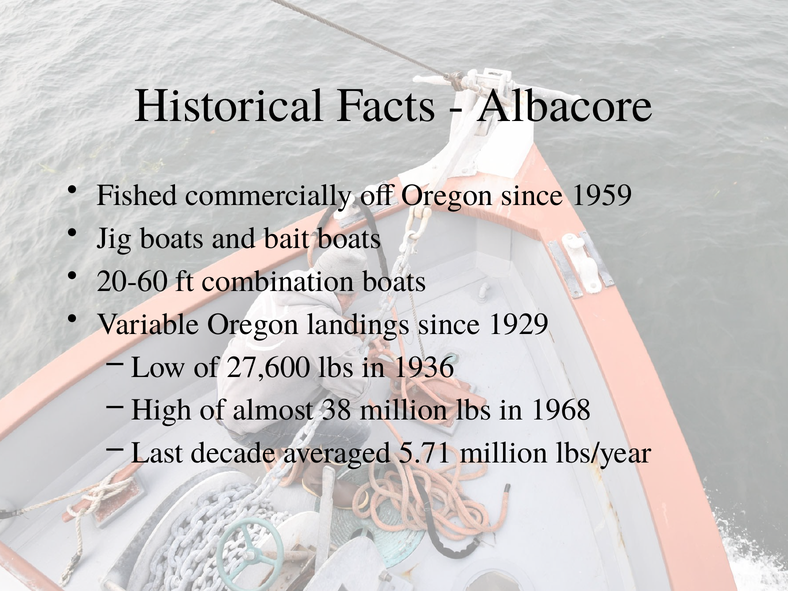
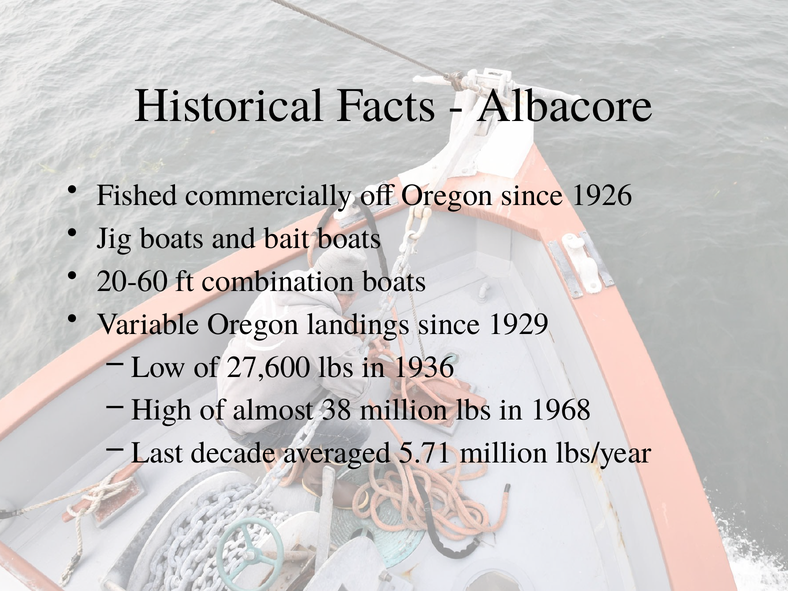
1959: 1959 -> 1926
